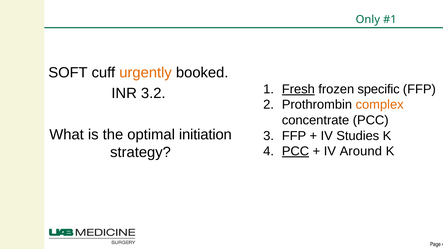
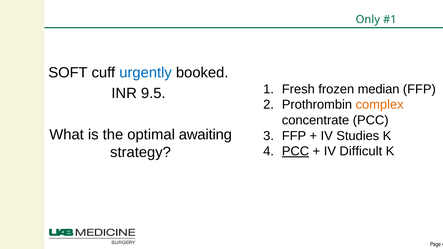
urgently colour: orange -> blue
Fresh underline: present -> none
specific: specific -> median
3.2: 3.2 -> 9.5
initiation: initiation -> awaiting
Around: Around -> Difficult
